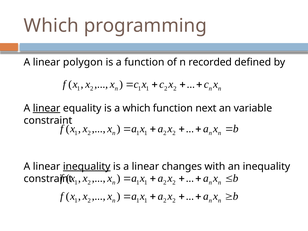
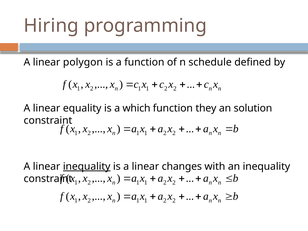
Which at (51, 26): Which -> Hiring
recorded: recorded -> schedule
linear at (47, 108) underline: present -> none
next: next -> they
variable: variable -> solution
